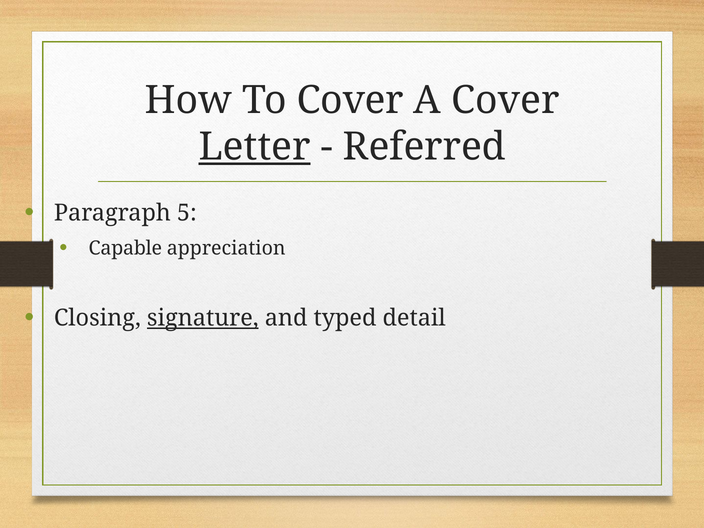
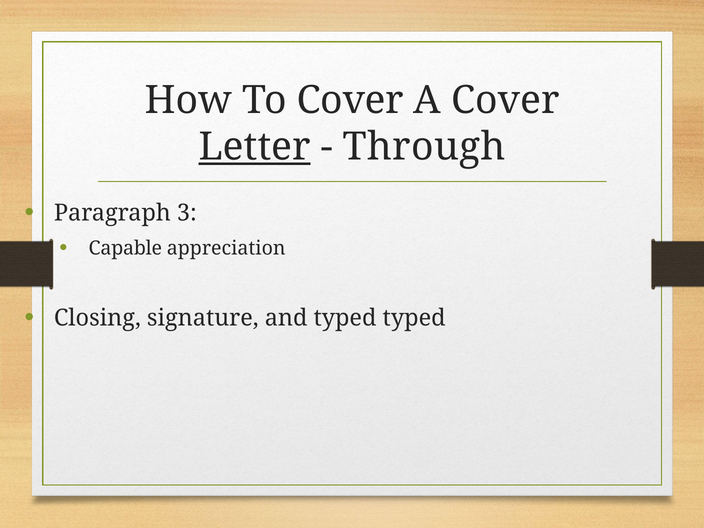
Referred: Referred -> Through
5: 5 -> 3
signature underline: present -> none
typed detail: detail -> typed
